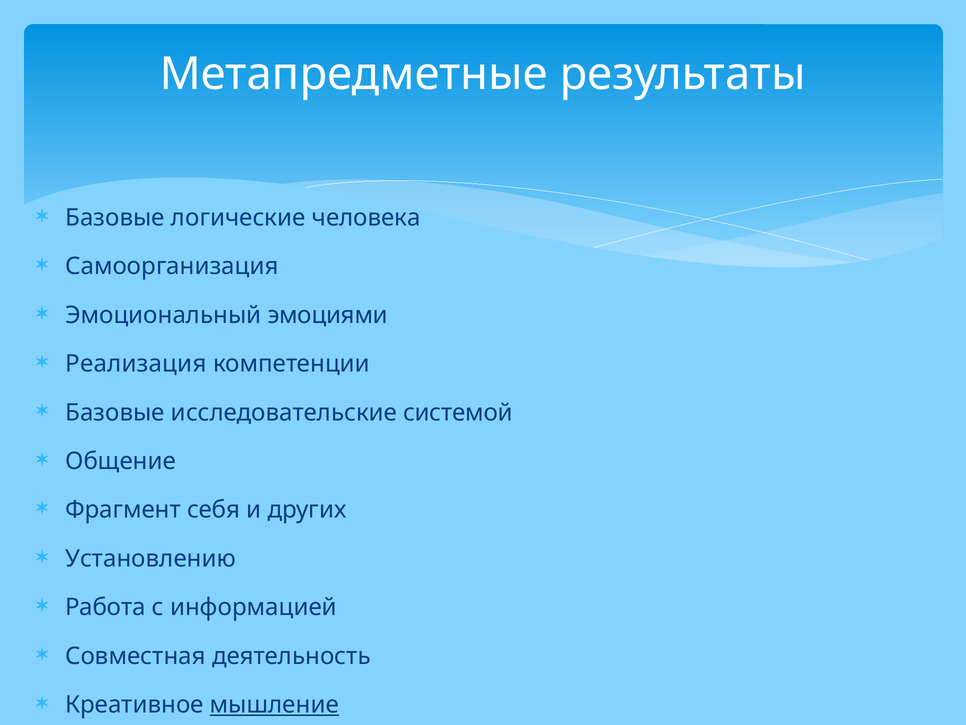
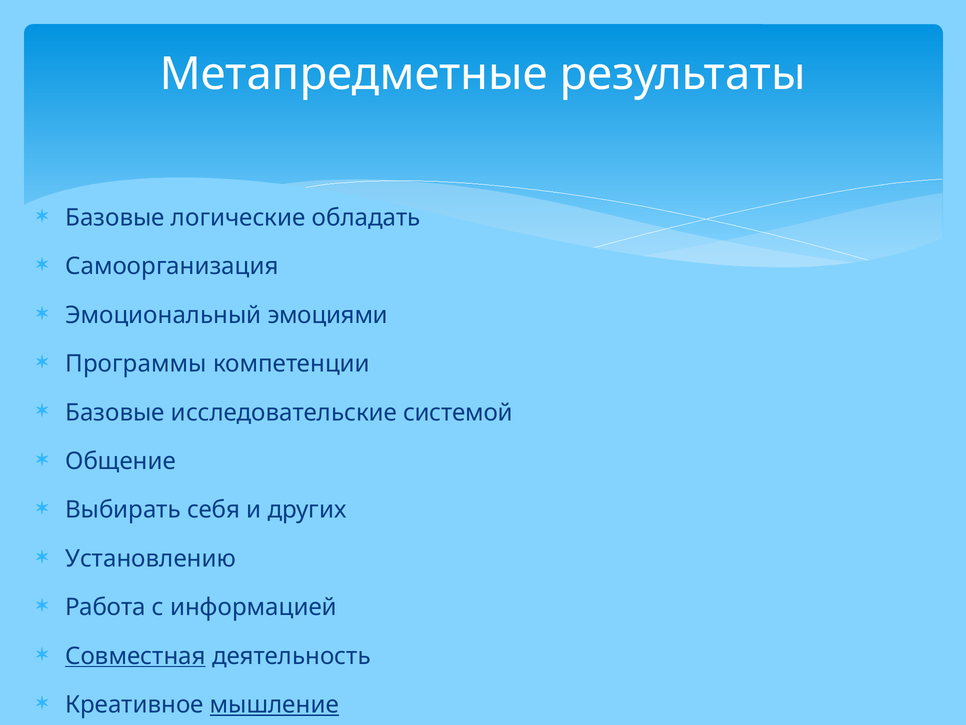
человека: человека -> обладать
Реализация: Реализация -> Программы
Фрагмент: Фрагмент -> Выбирать
Совместная underline: none -> present
